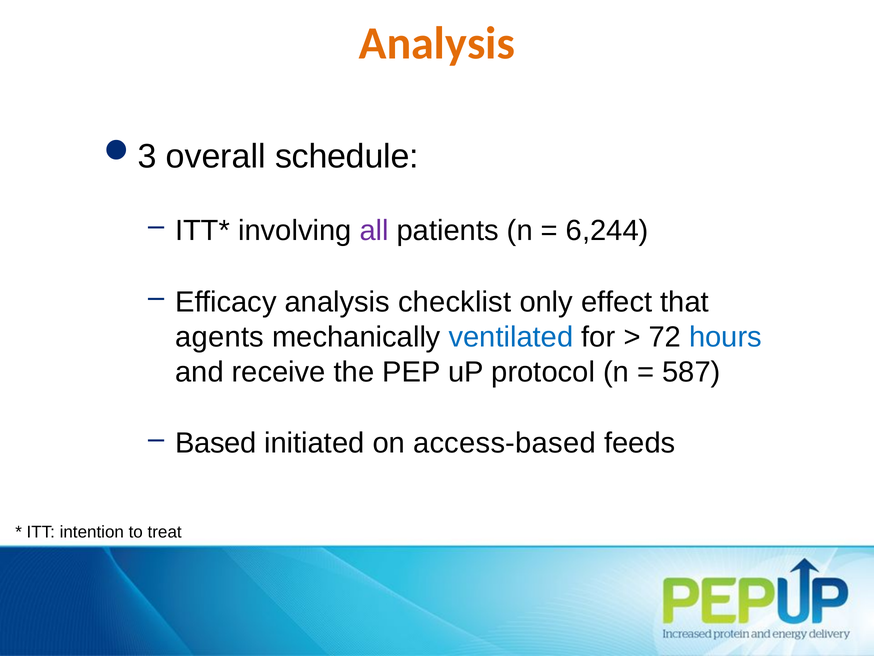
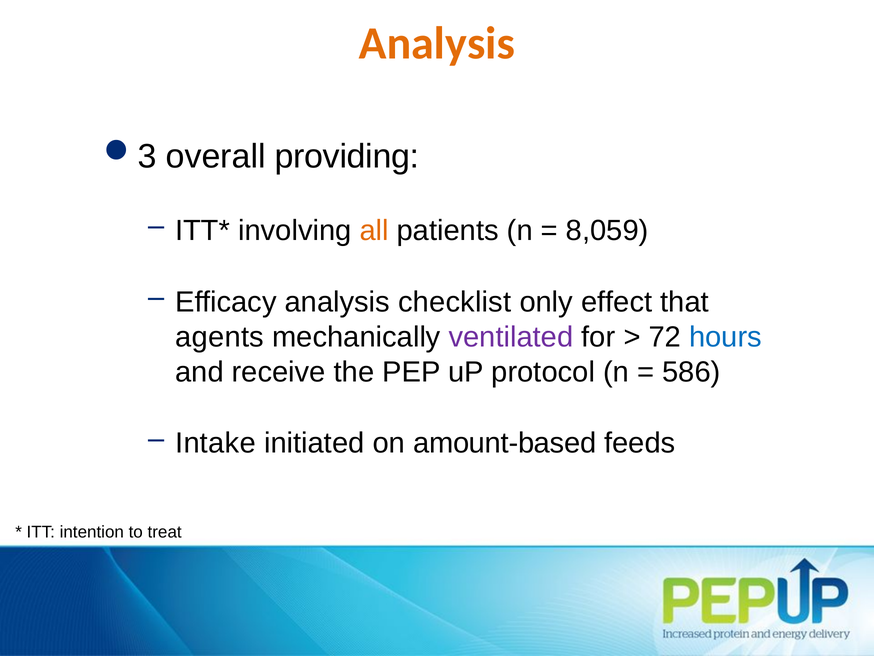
schedule: schedule -> providing
all colour: purple -> orange
6,244: 6,244 -> 8,059
ventilated colour: blue -> purple
587: 587 -> 586
Based: Based -> Intake
access-based: access-based -> amount-based
